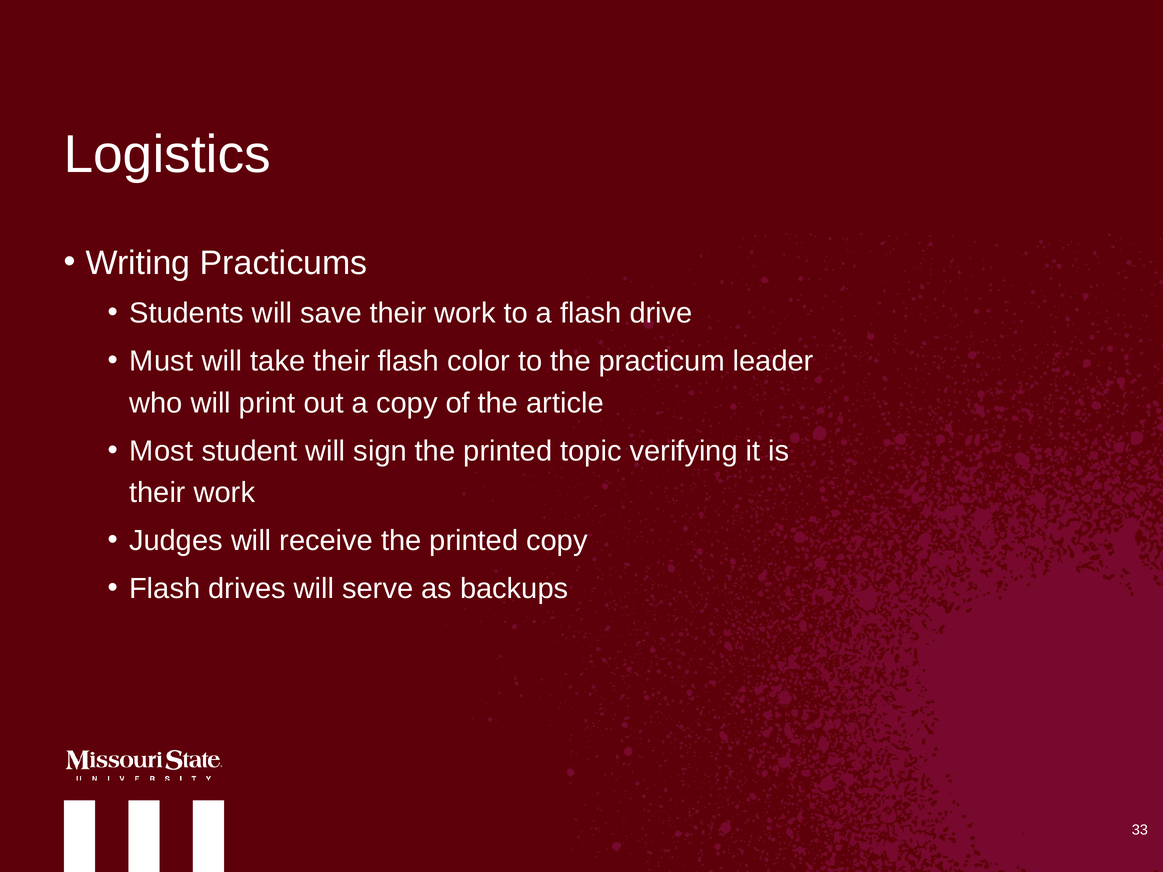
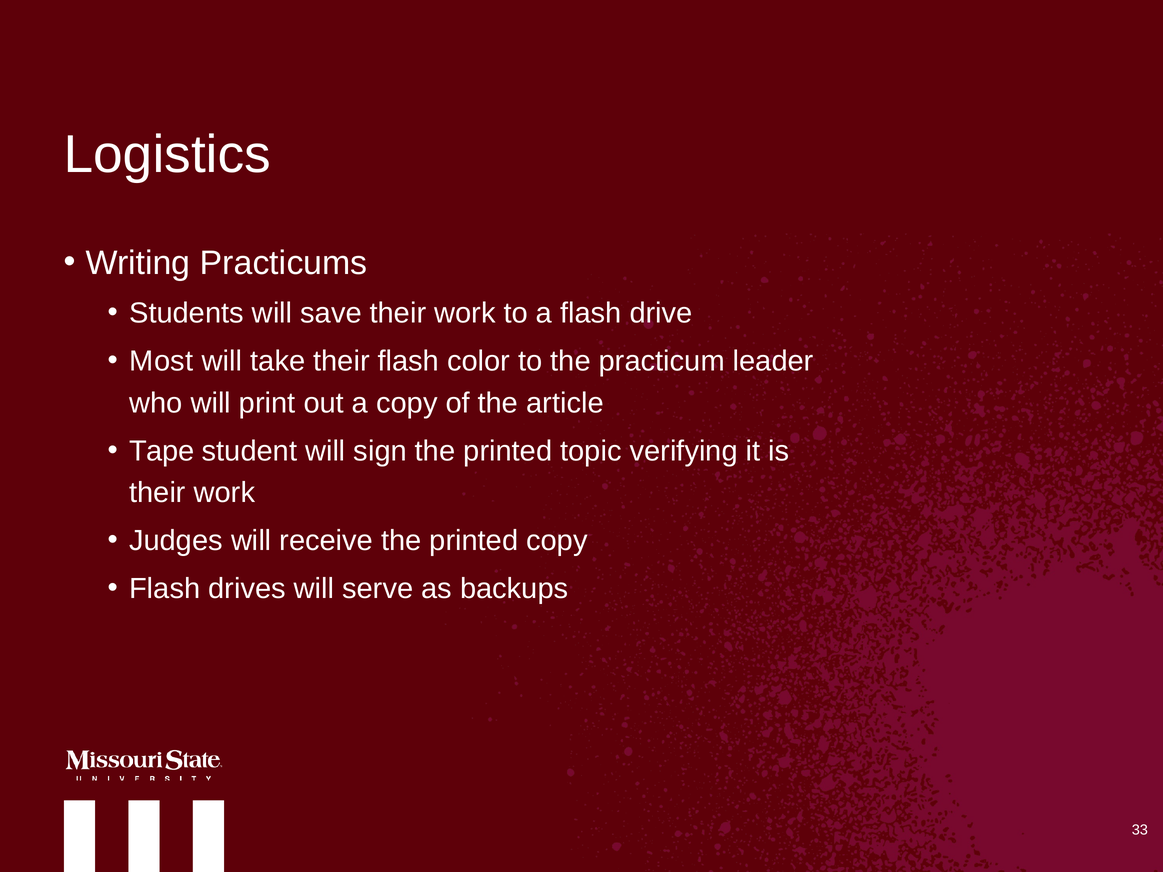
Must: Must -> Most
Most: Most -> Tape
